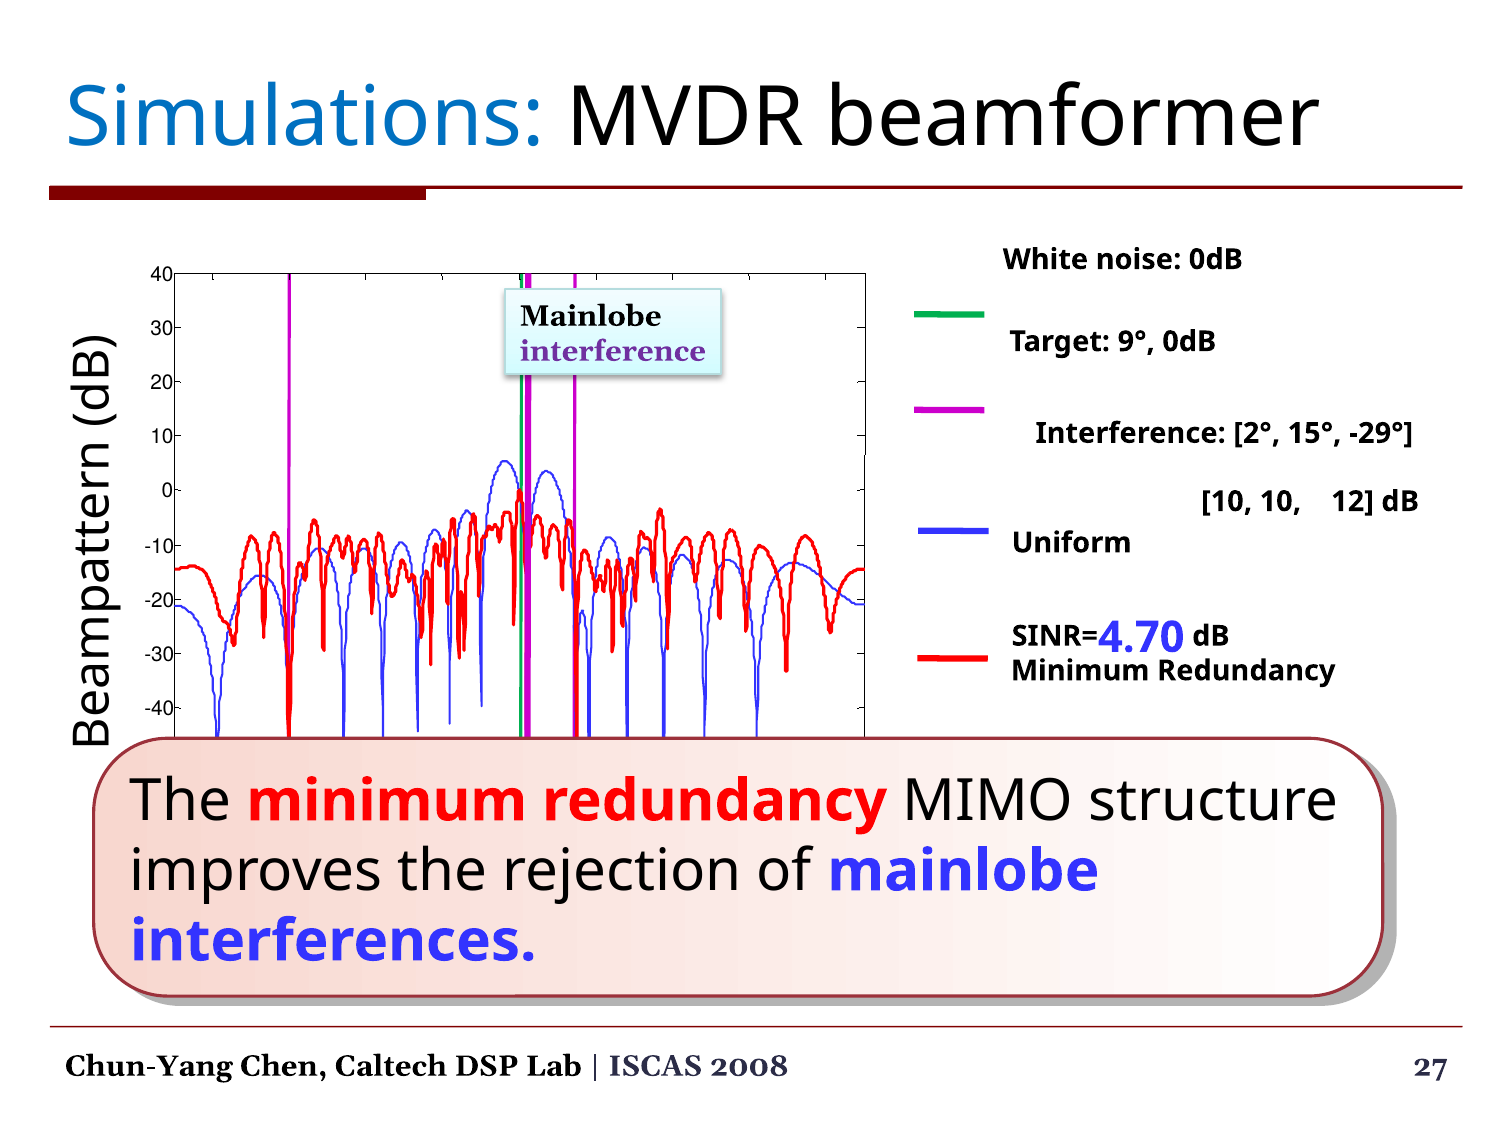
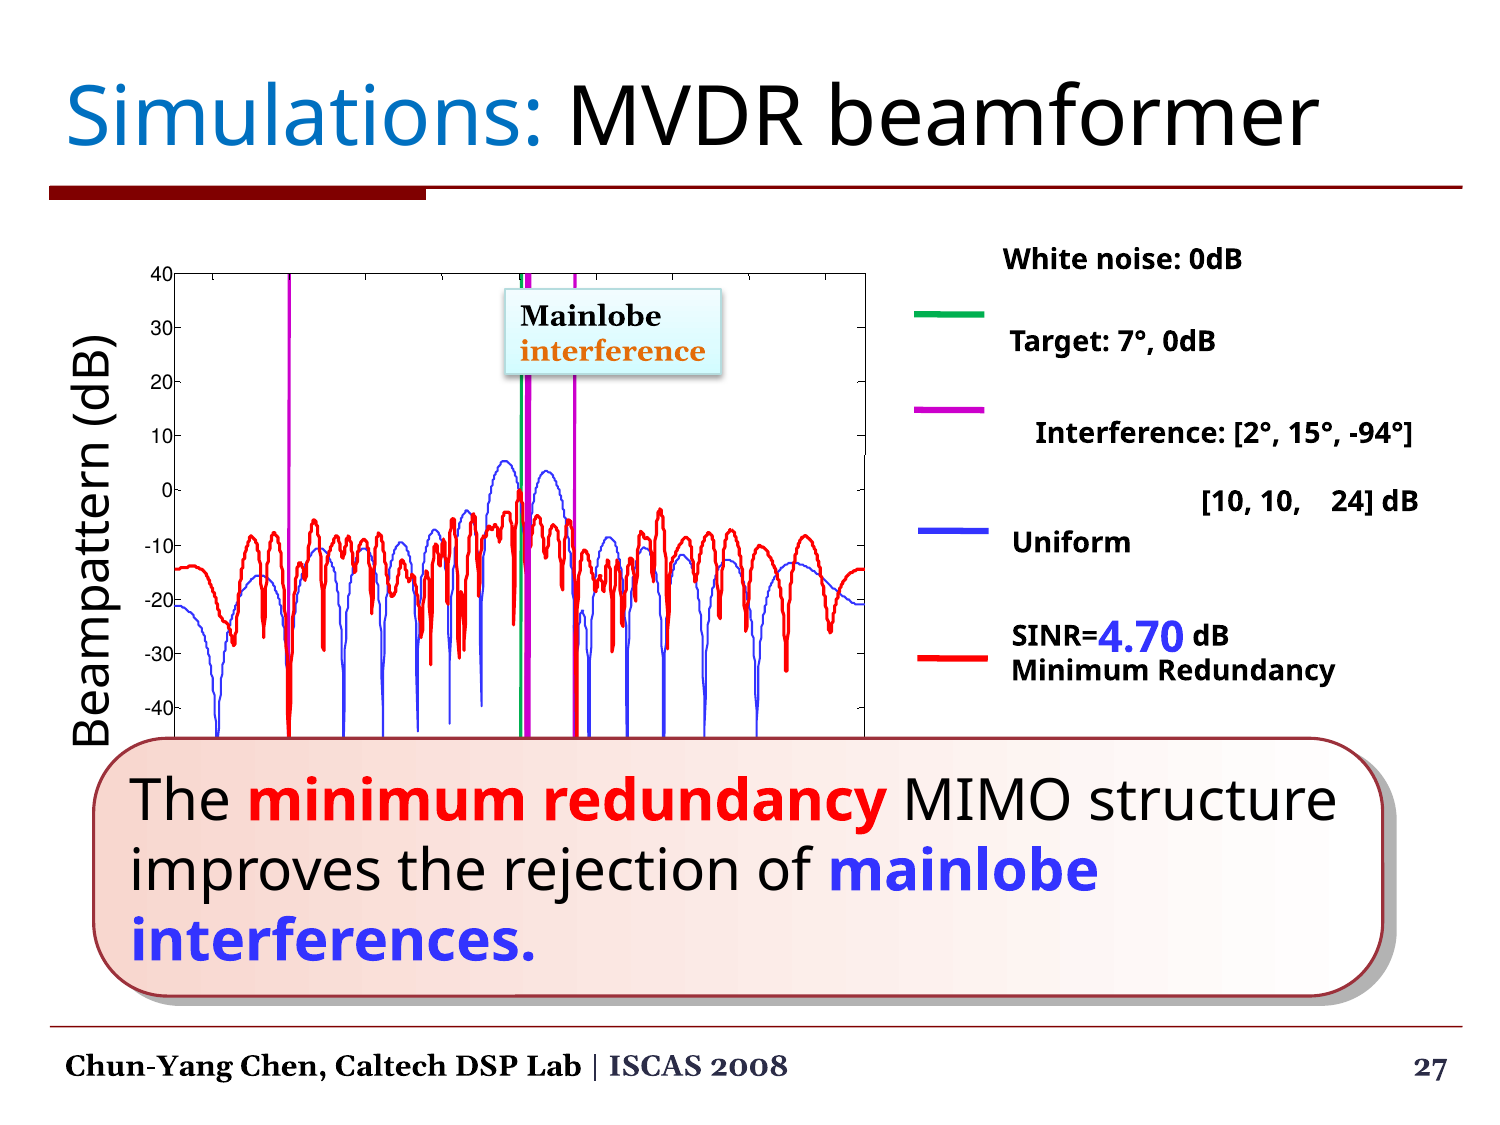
9°: 9° -> 7°
interference at (613, 351) colour: purple -> orange
-29°: -29° -> -94°
12: 12 -> 24
